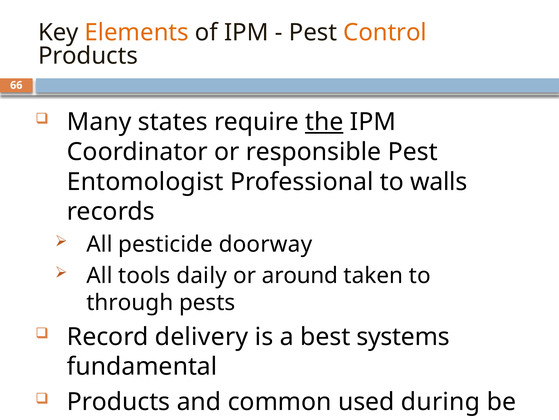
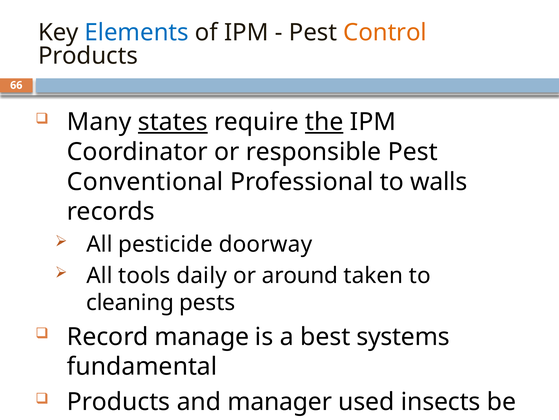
Elements colour: orange -> blue
states underline: none -> present
Entomologist: Entomologist -> Conventional
through: through -> cleaning
delivery: delivery -> manage
common: common -> manager
during: during -> insects
